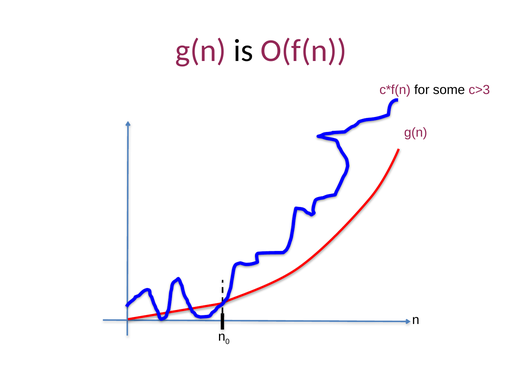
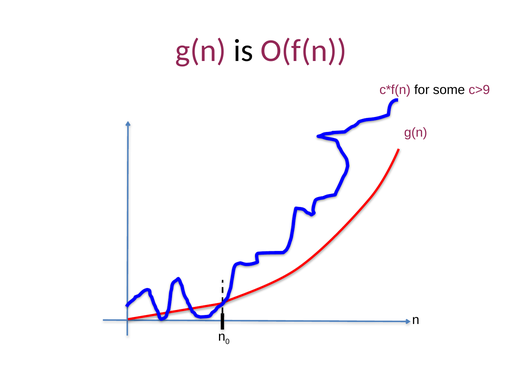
c>3: c>3 -> c>9
